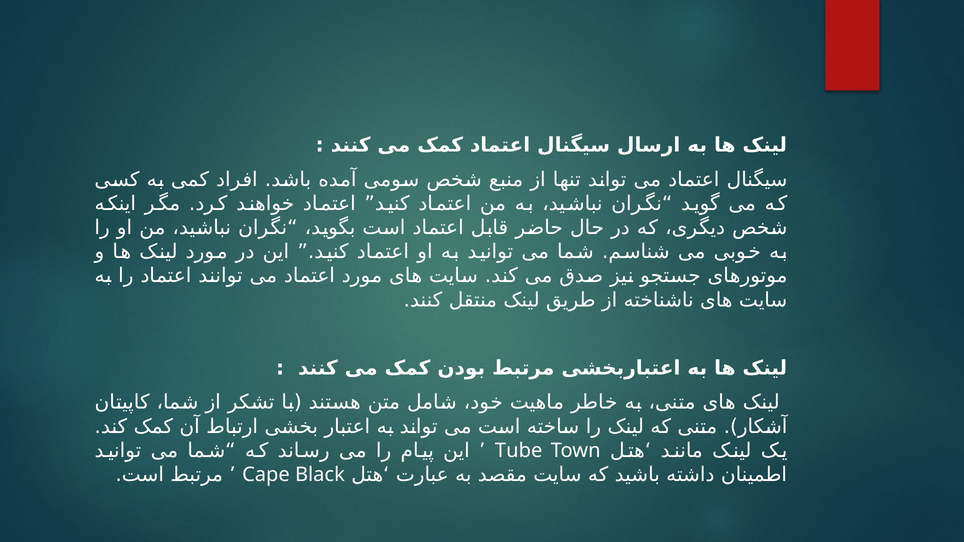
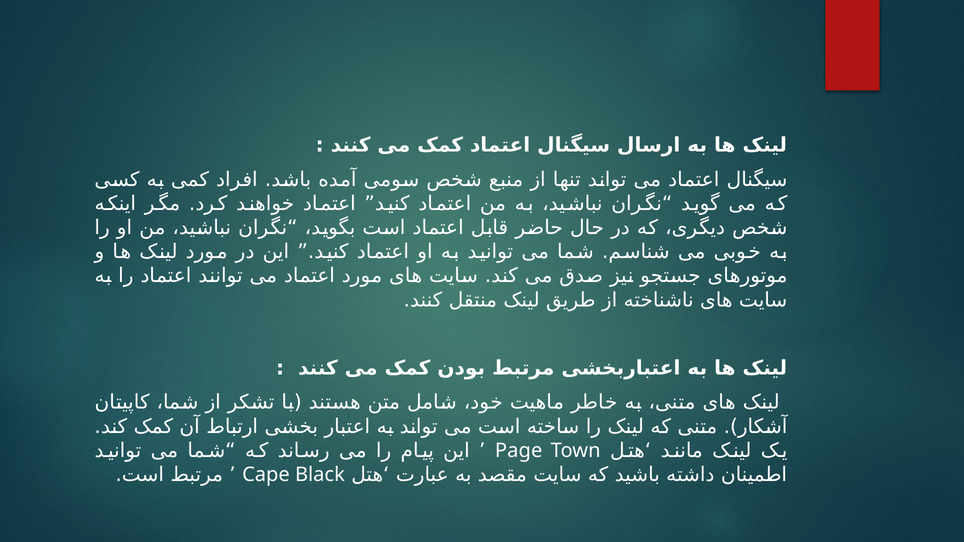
Tube: Tube -> Page
